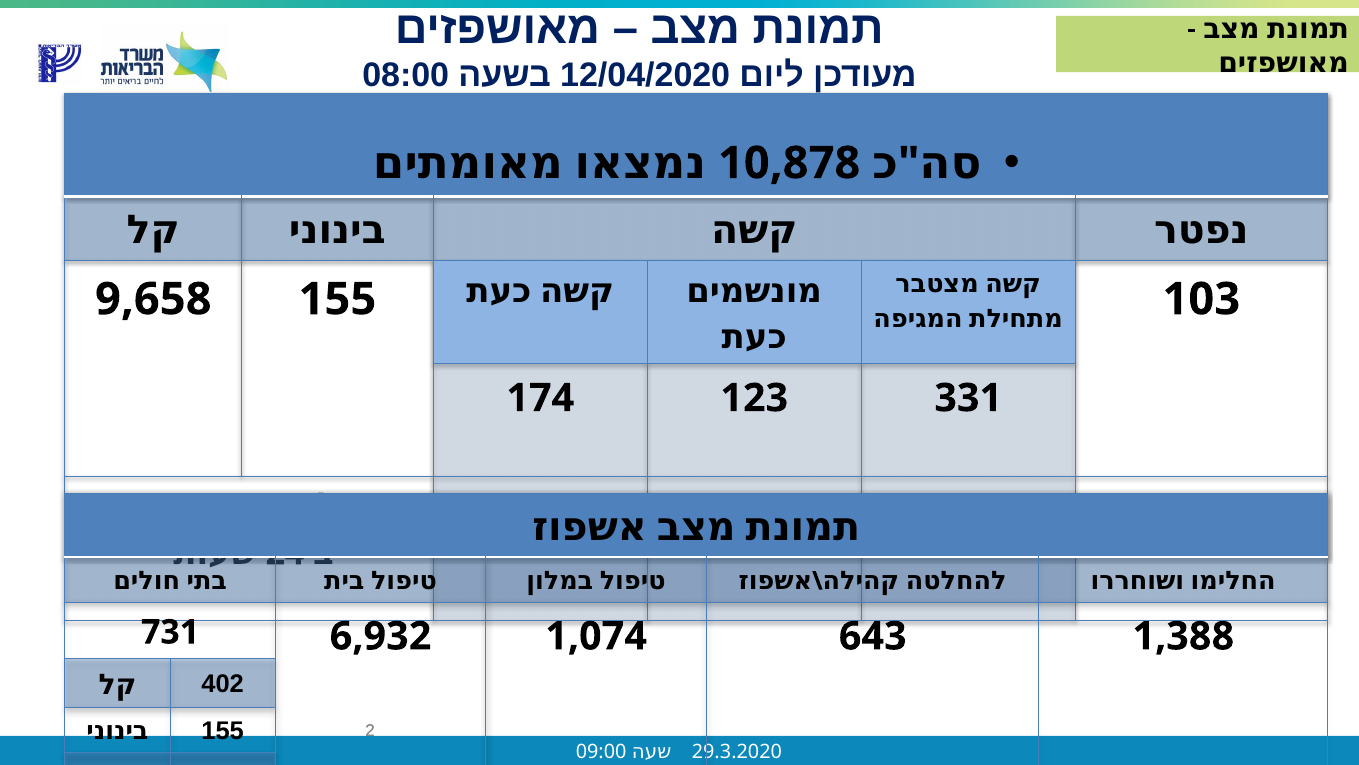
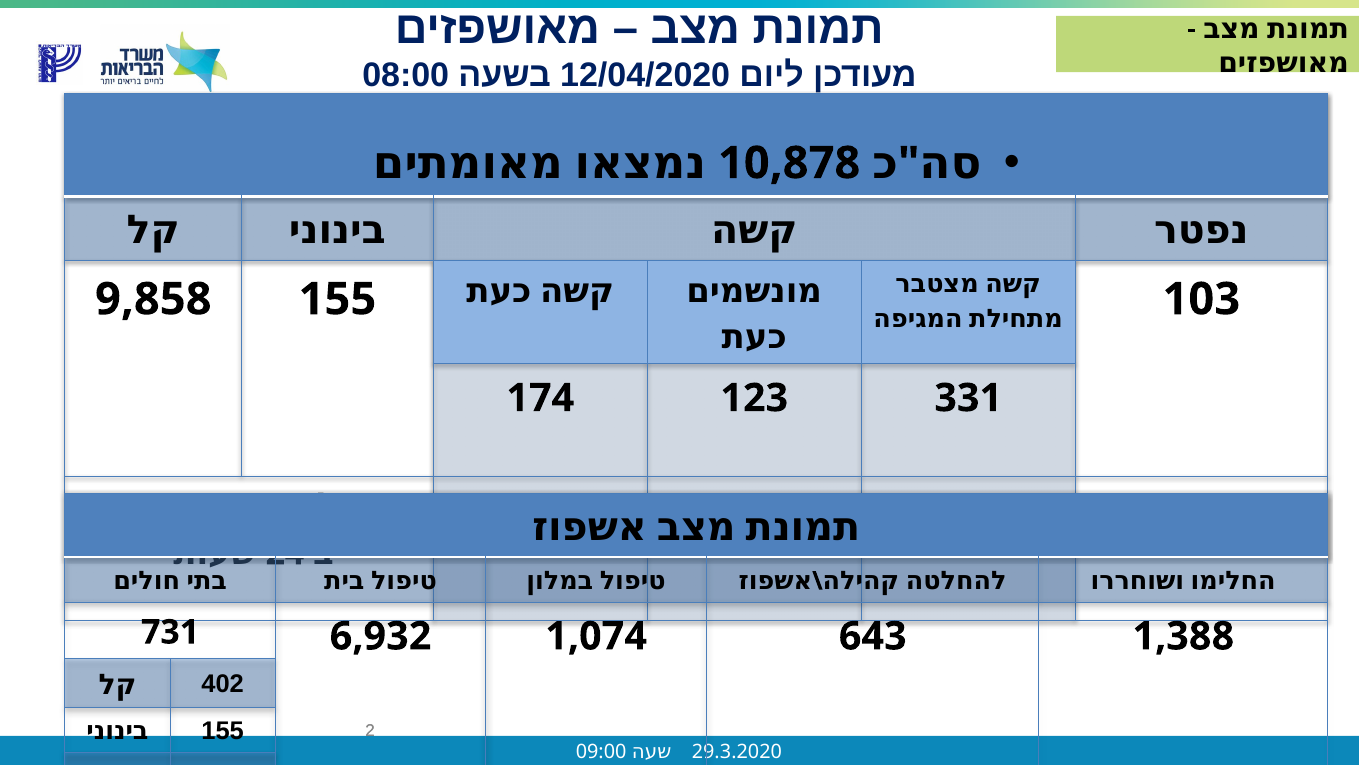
9,658: 9,658 -> 9,858
